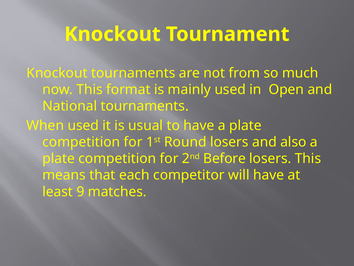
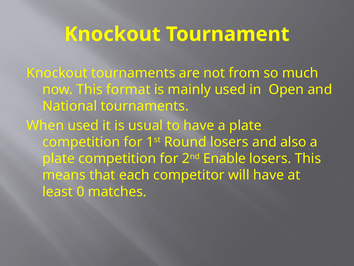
Before: Before -> Enable
9: 9 -> 0
